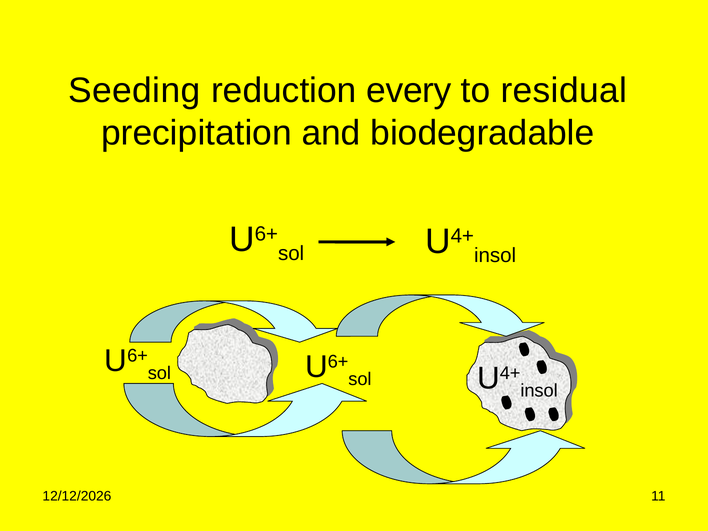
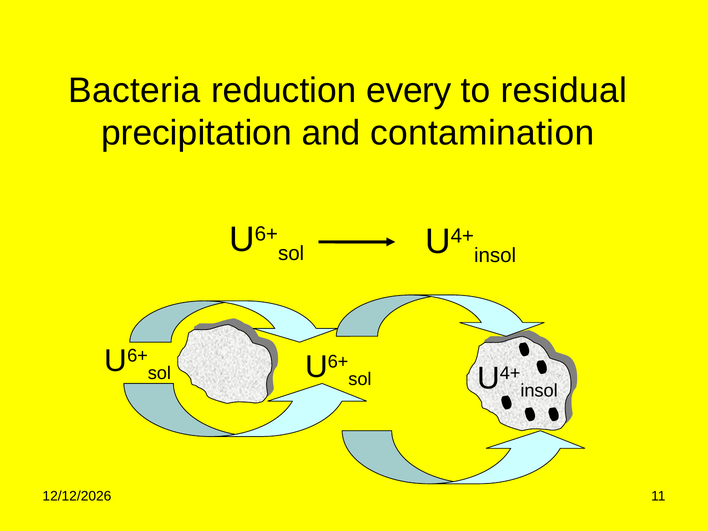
Seeding: Seeding -> Bacteria
biodegradable: biodegradable -> contamination
